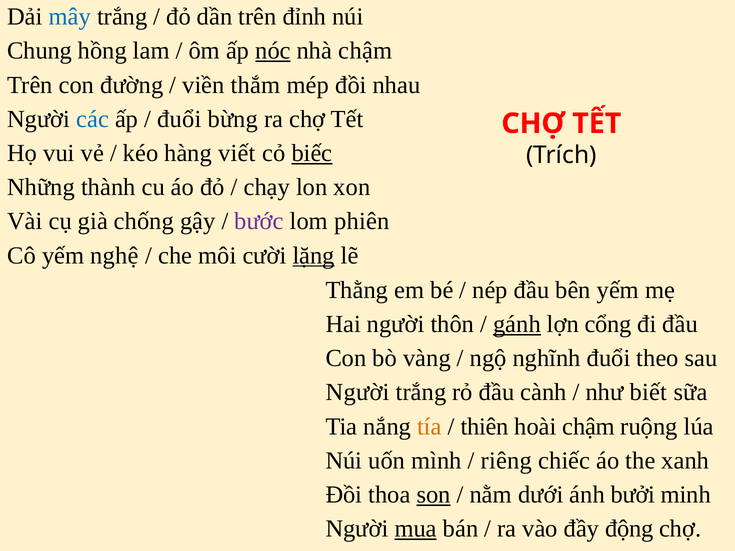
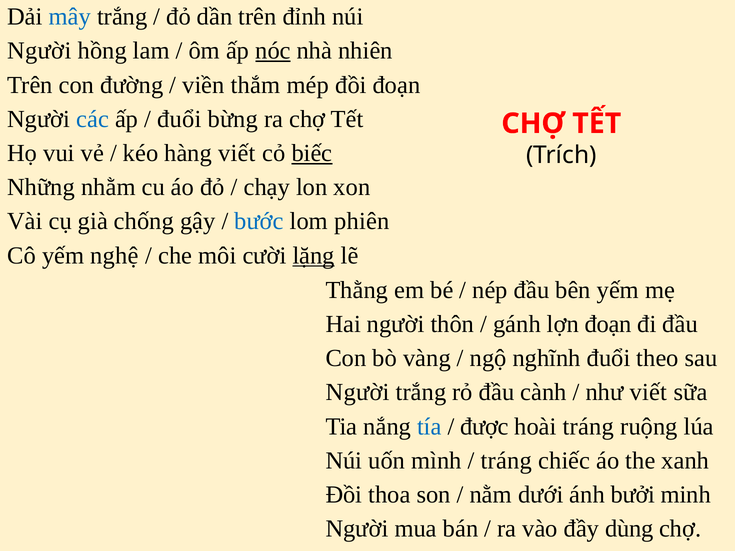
Chung at (40, 51): Chung -> Người
nhà chậm: chậm -> nhiên
đồi nhau: nhau -> đoạn
thành: thành -> nhằm
bước colour: purple -> blue
gánh underline: present -> none
lợn cổng: cổng -> đoạn
như biết: biết -> viết
tía colour: orange -> blue
thiên: thiên -> được
hoài chậm: chậm -> tráng
riêng at (506, 461): riêng -> tráng
son underline: present -> none
mua underline: present -> none
động: động -> dùng
